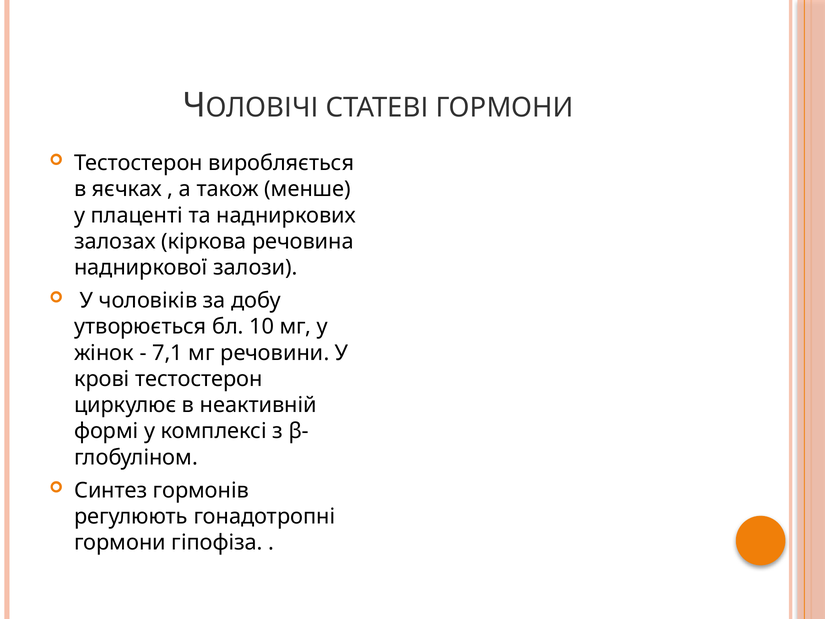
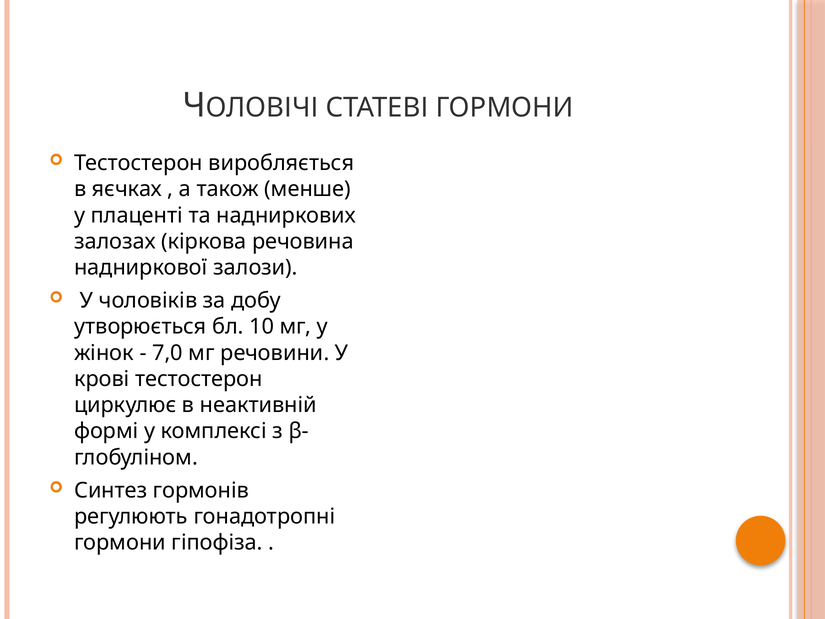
7,1: 7,1 -> 7,0
